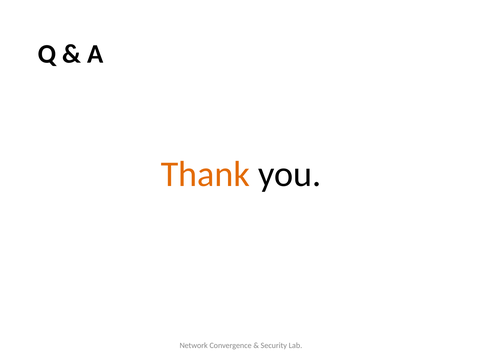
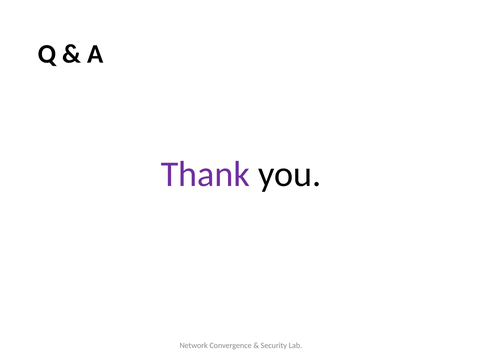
Thank colour: orange -> purple
